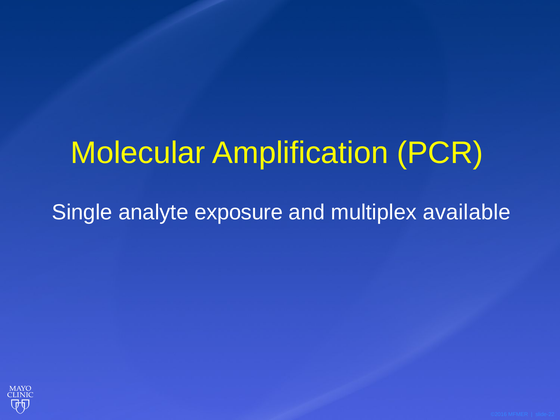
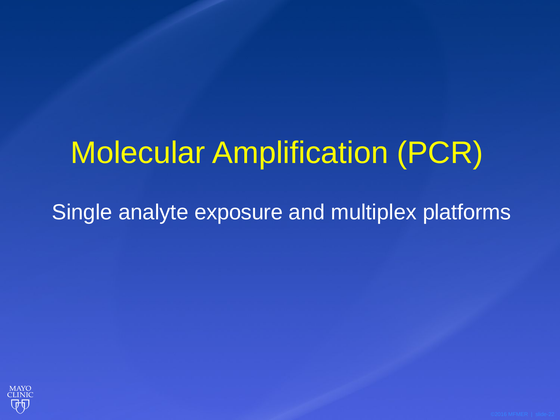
available: available -> platforms
